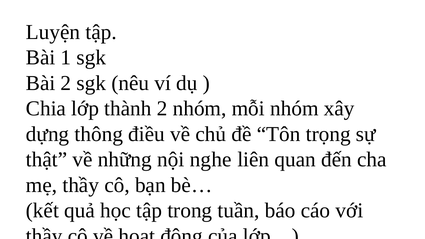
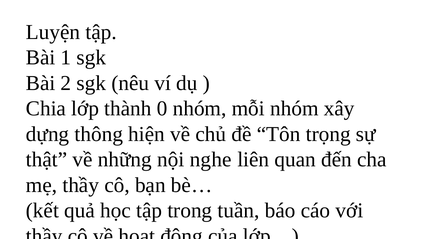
thành 2: 2 -> 0
điều: điều -> hiện
